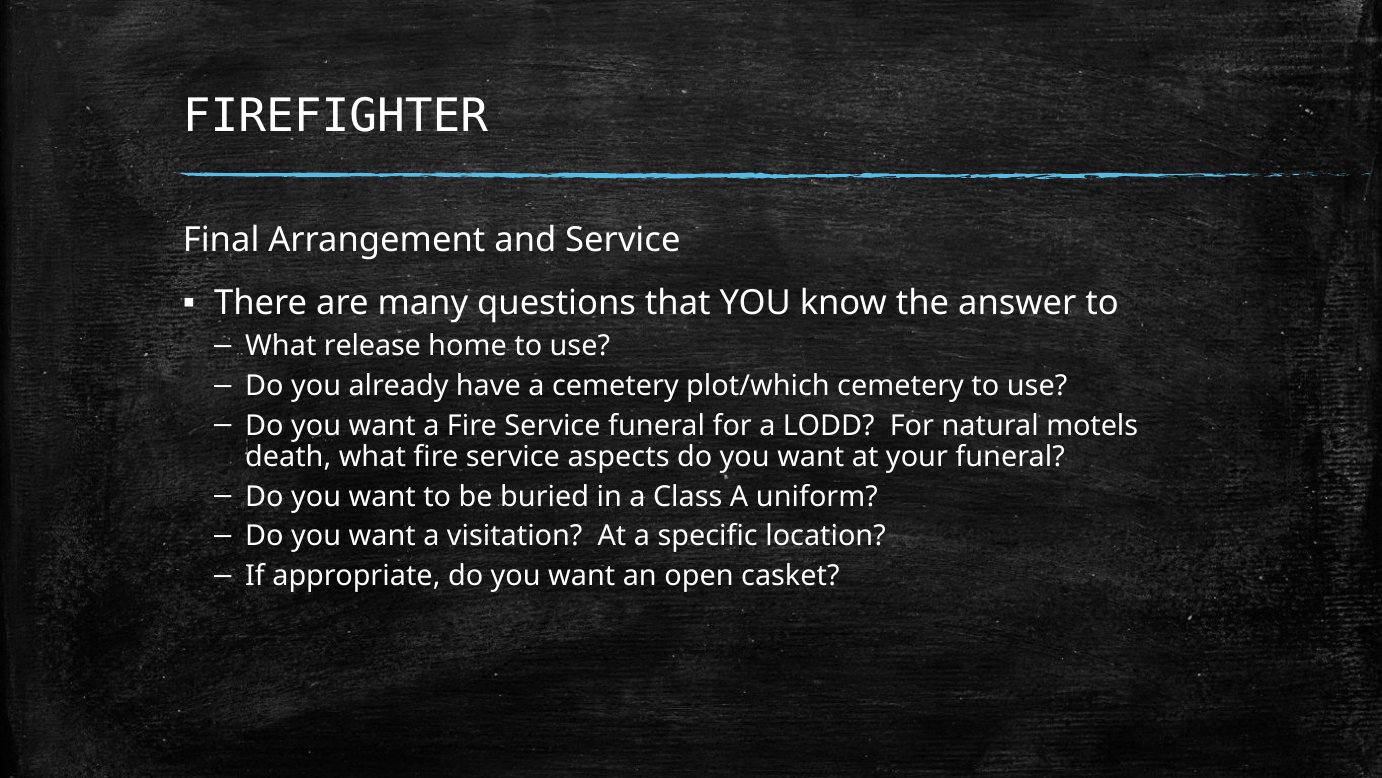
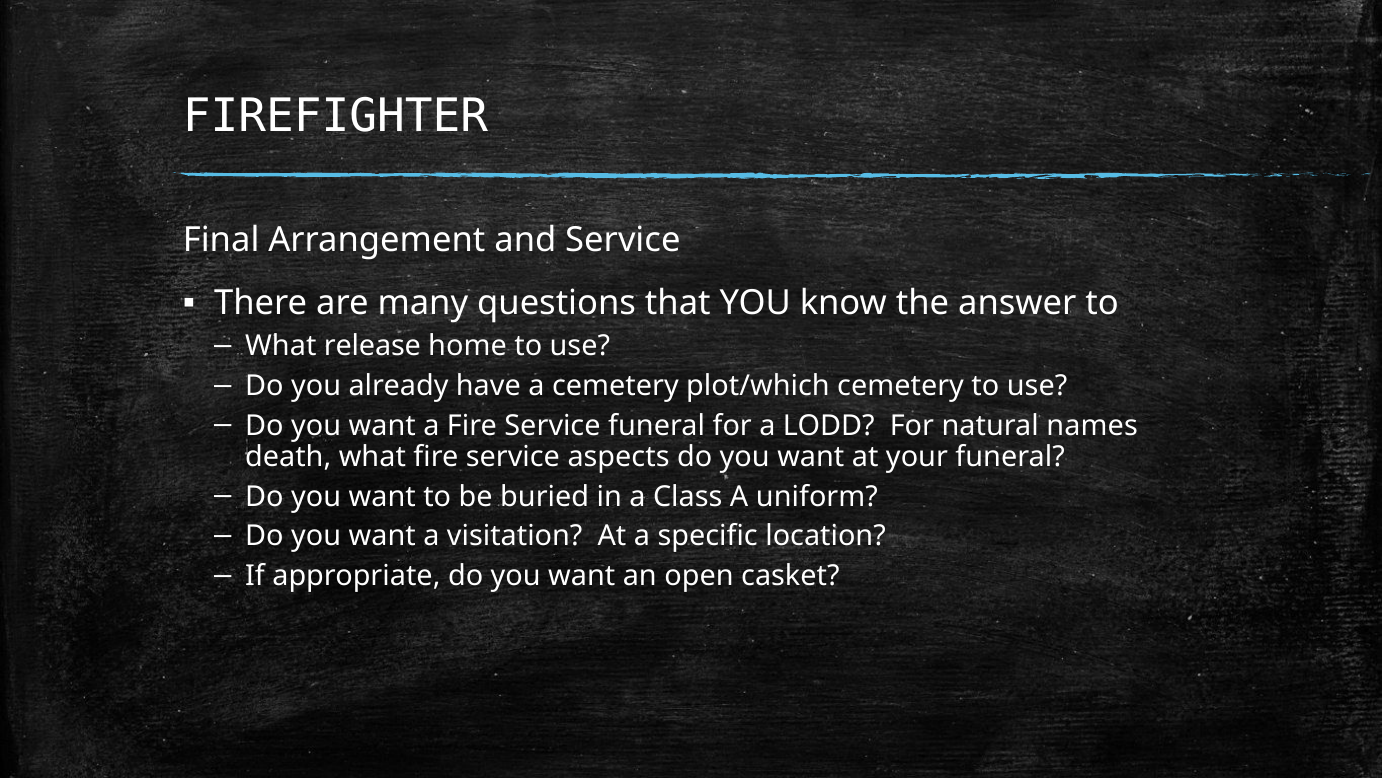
motels: motels -> names
